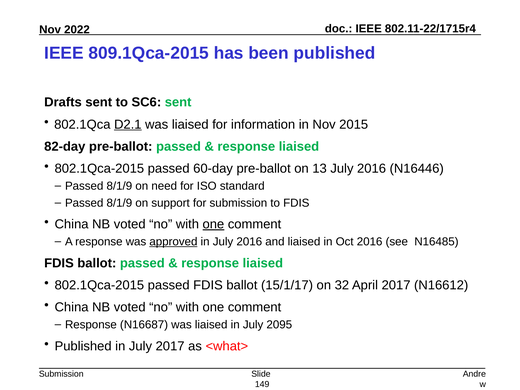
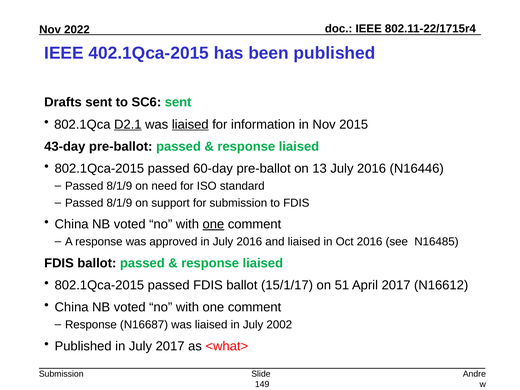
809.1Qca-2015: 809.1Qca-2015 -> 402.1Qca-2015
liaised at (190, 124) underline: none -> present
82-day: 82-day -> 43-day
approved underline: present -> none
32: 32 -> 51
2095: 2095 -> 2002
